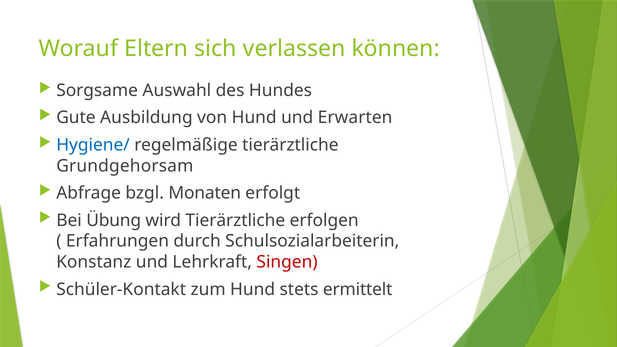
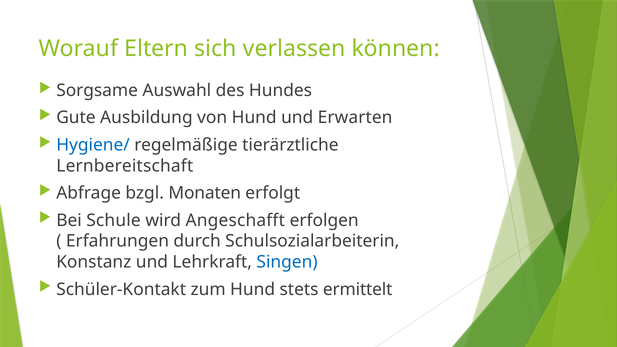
Grundgehorsam: Grundgehorsam -> Lernbereitschaft
Übung: Übung -> Schule
wird Tierärztliche: Tierärztliche -> Angeschafft
Singen colour: red -> blue
